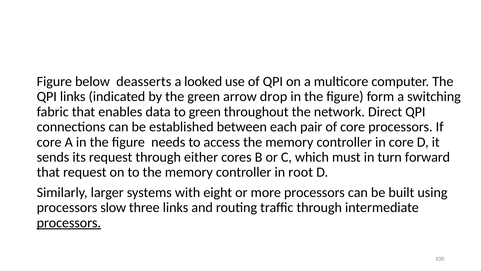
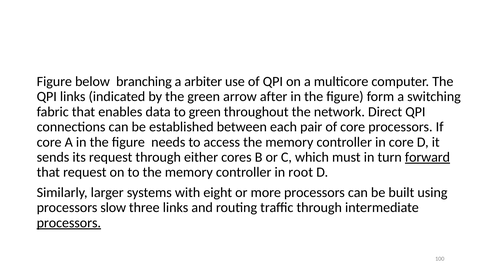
deasserts: deasserts -> branching
looked: looked -> arbiter
drop: drop -> after
forward underline: none -> present
